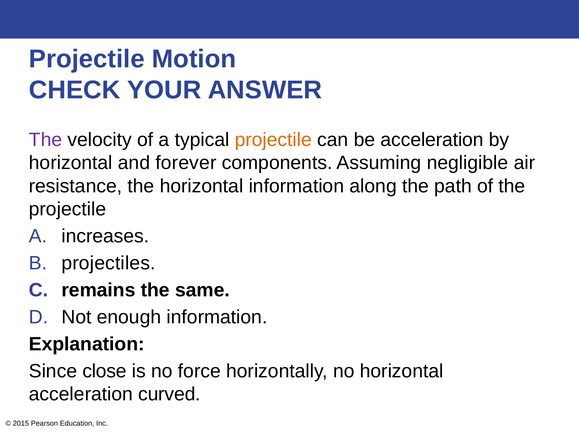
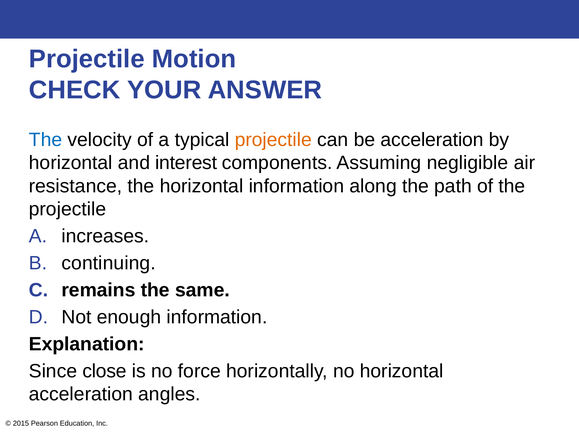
The at (46, 140) colour: purple -> blue
forever: forever -> interest
projectiles: projectiles -> continuing
curved: curved -> angles
